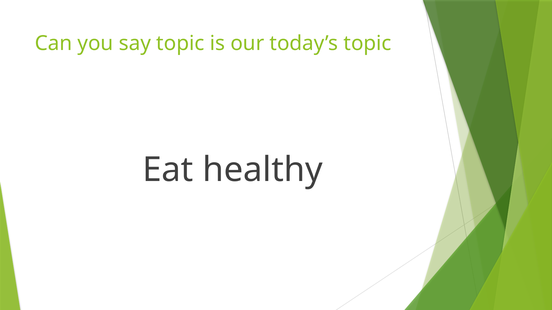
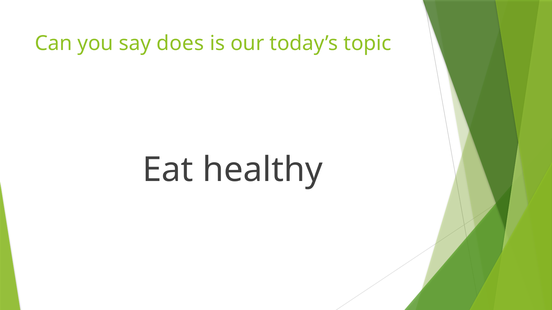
say topic: topic -> does
